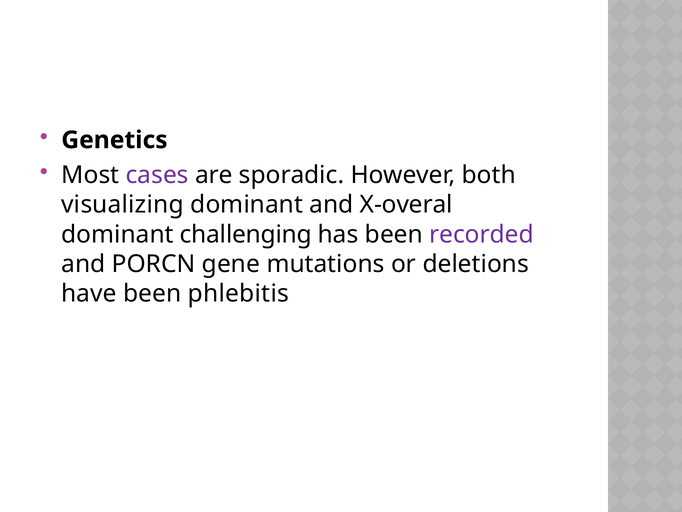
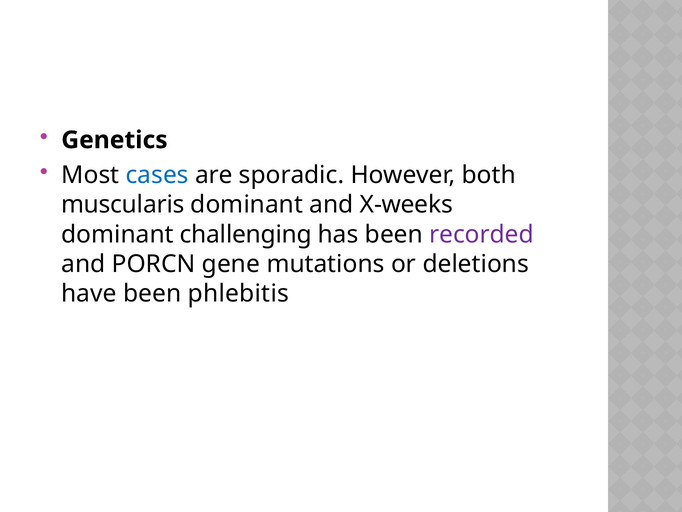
cases colour: purple -> blue
visualizing: visualizing -> muscularis
X‐overal: X‐overal -> X‐weeks
